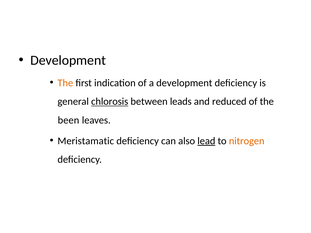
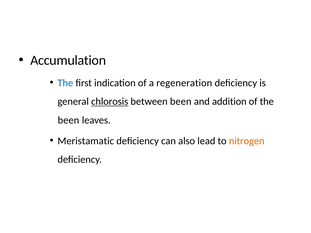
Development at (68, 60): Development -> Accumulation
The at (65, 83) colour: orange -> blue
a development: development -> regeneration
between leads: leads -> been
reduced: reduced -> addition
lead underline: present -> none
